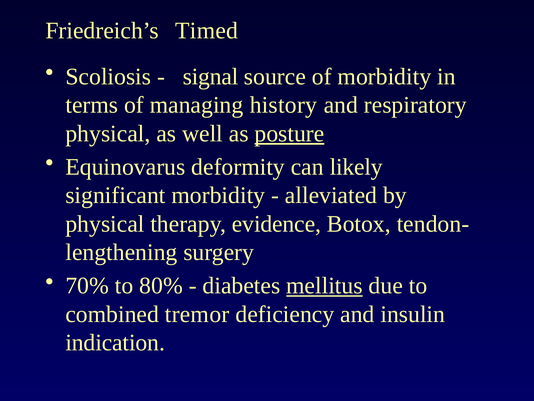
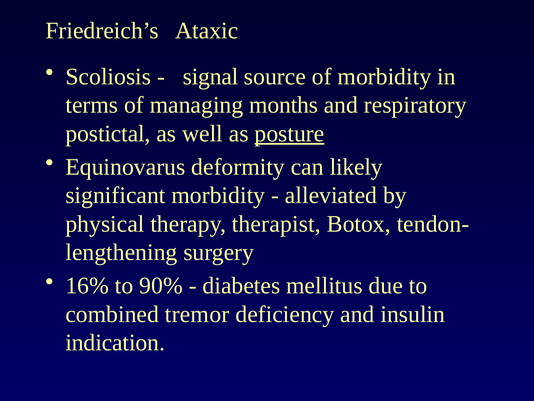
Timed: Timed -> Ataxic
history: history -> months
physical at (108, 133): physical -> postictal
evidence: evidence -> therapist
70%: 70% -> 16%
80%: 80% -> 90%
mellitus underline: present -> none
